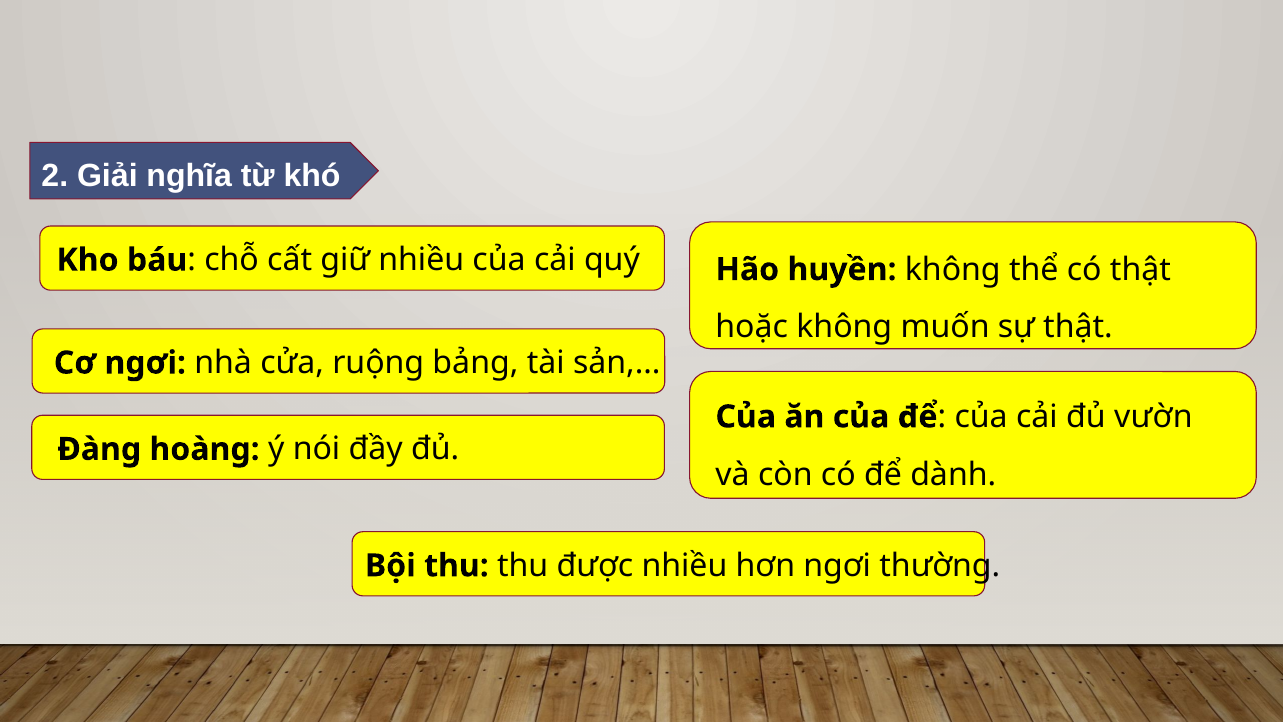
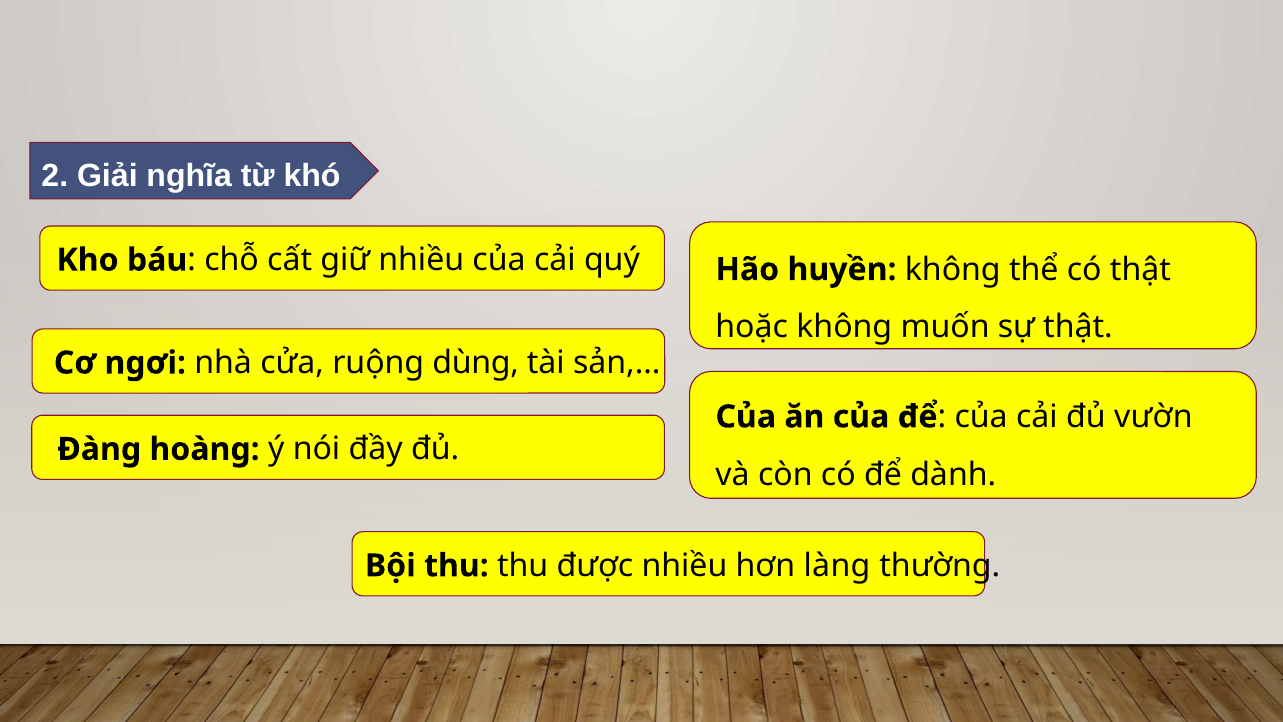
bảng: bảng -> dùng
hơn ngơi: ngơi -> làng
